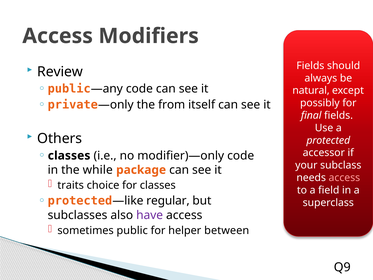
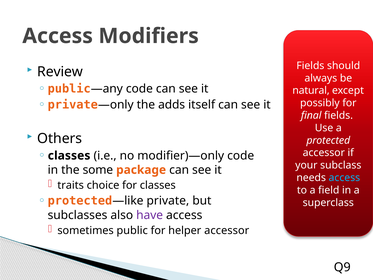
from: from -> adds
while: while -> some
access at (344, 178) colour: pink -> light blue
regular: regular -> private
helper between: between -> accessor
